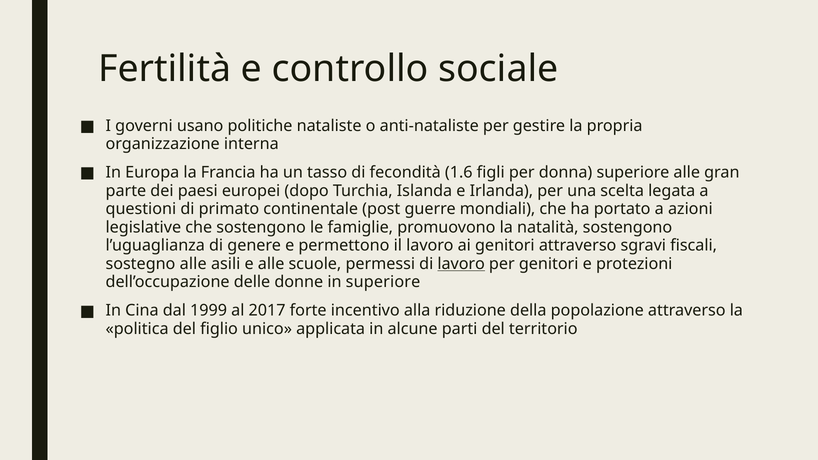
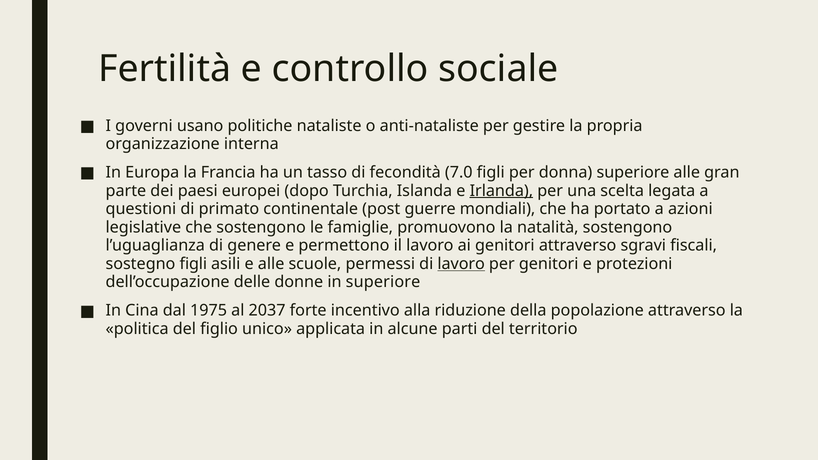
1.6: 1.6 -> 7.0
Irlanda underline: none -> present
sostegno alle: alle -> figli
1999: 1999 -> 1975
2017: 2017 -> 2037
